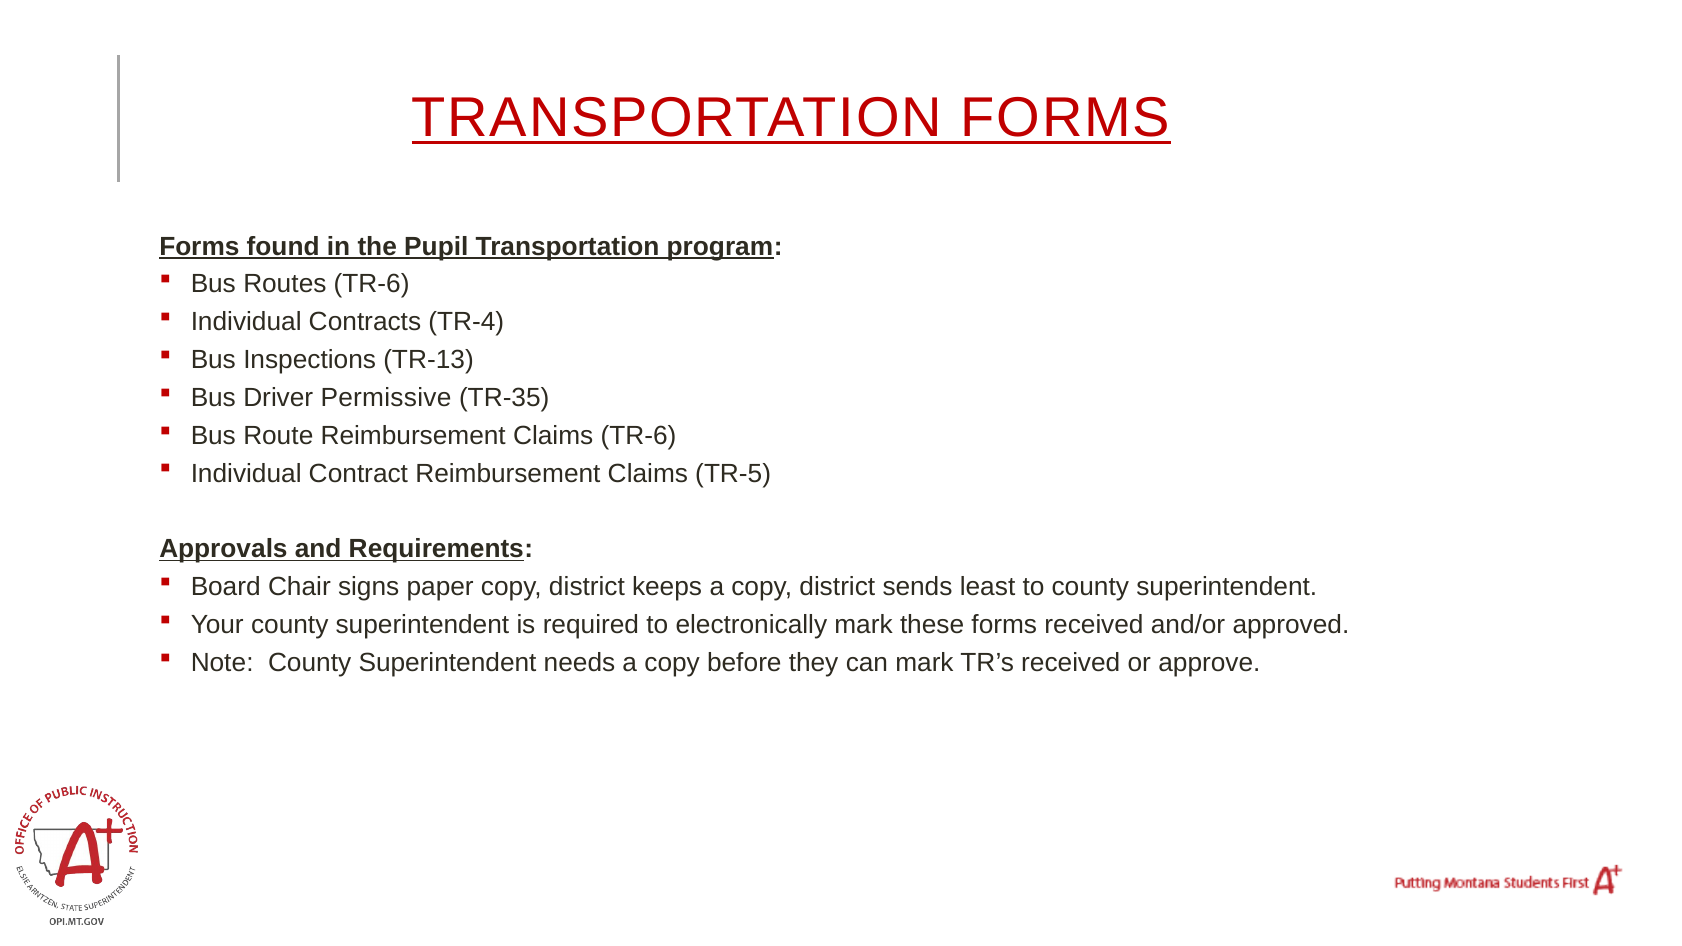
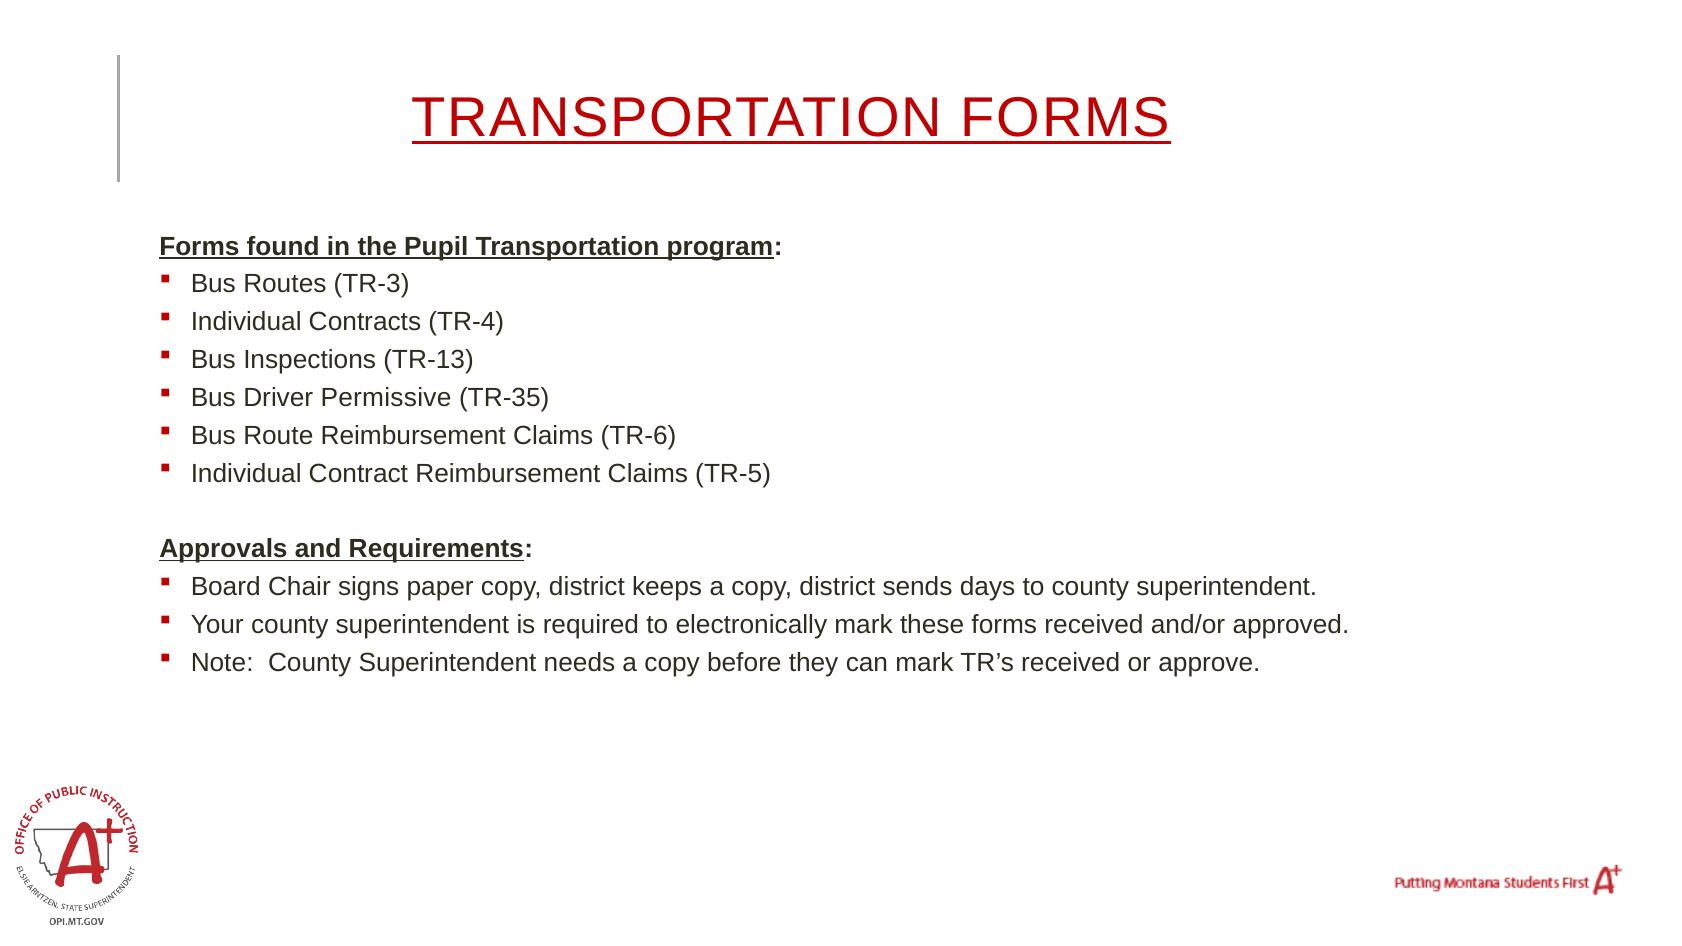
Routes TR-6: TR-6 -> TR-3
least: least -> days
